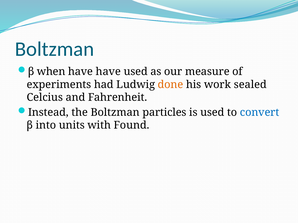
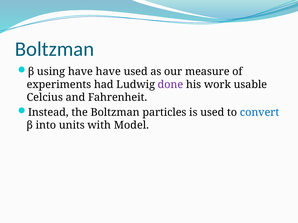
when: when -> using
done colour: orange -> purple
sealed: sealed -> usable
Found: Found -> Model
